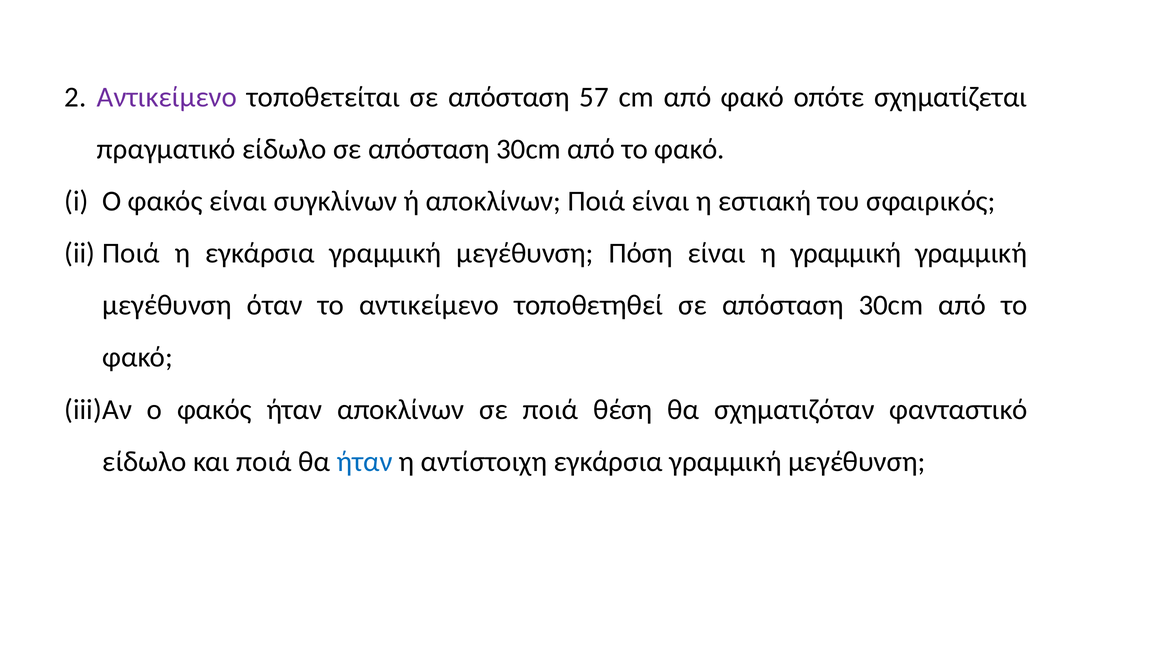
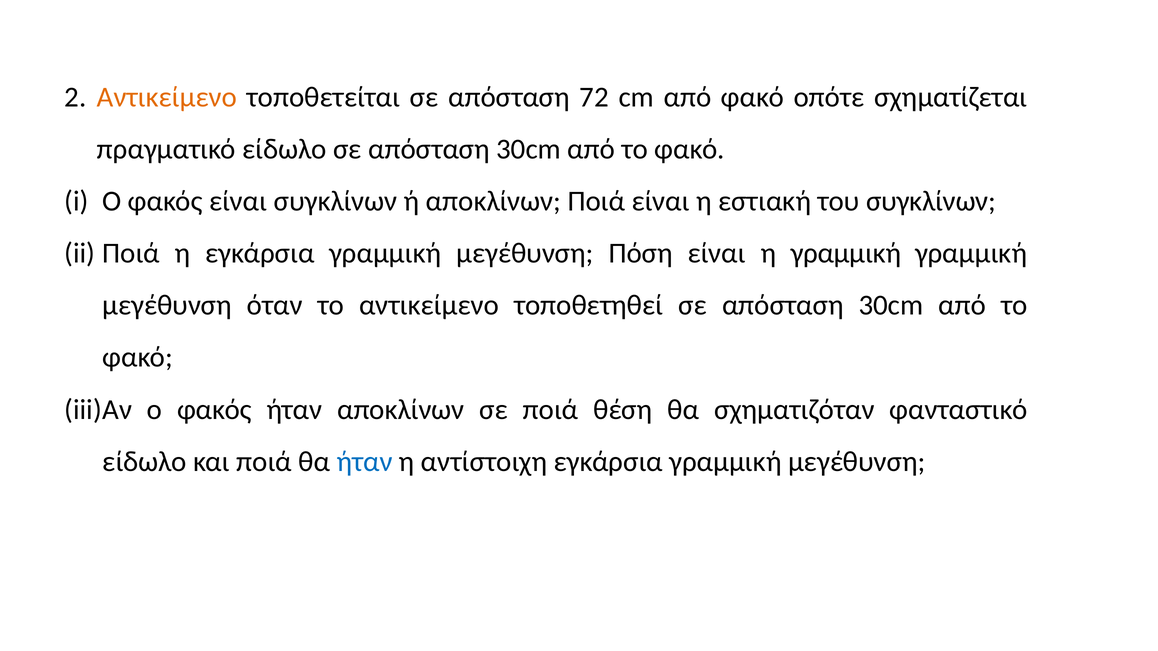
Αντικείμενο at (167, 97) colour: purple -> orange
57: 57 -> 72
του σφαιρικός: σφαιρικός -> συγκλίνων
